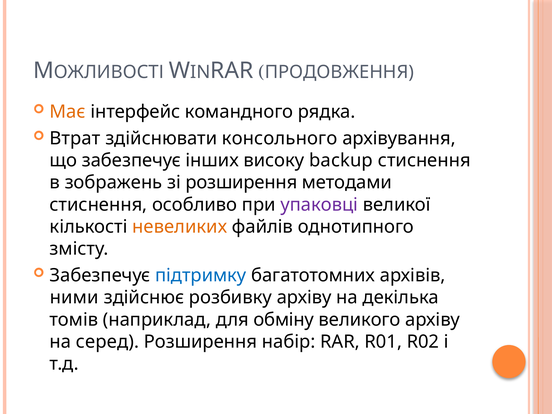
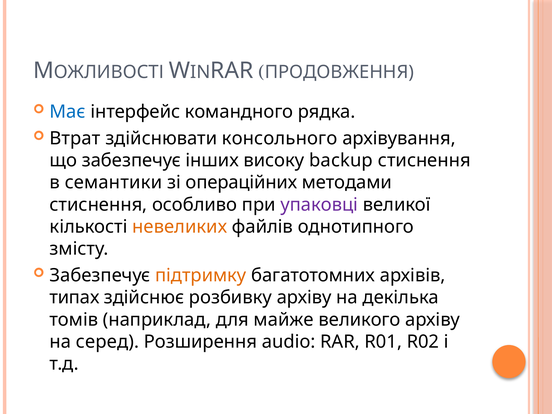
Має colour: orange -> blue
зображень: зображень -> семантики
зі розширення: розширення -> операційних
підтримку colour: blue -> orange
ними: ними -> типах
обміну: обміну -> майже
набір: набір -> audio
